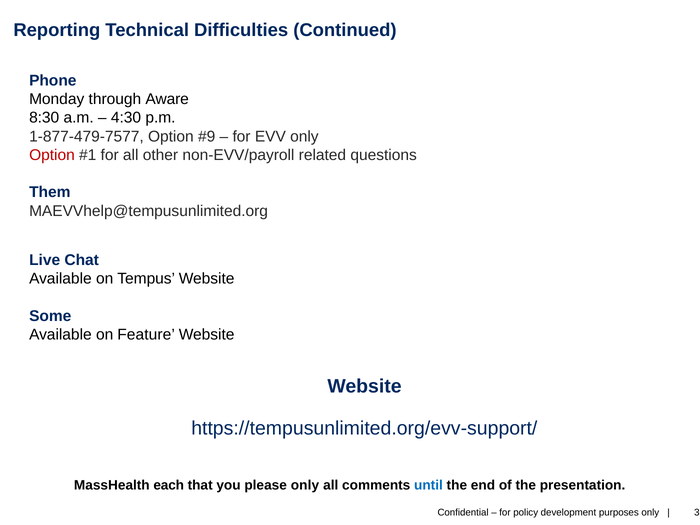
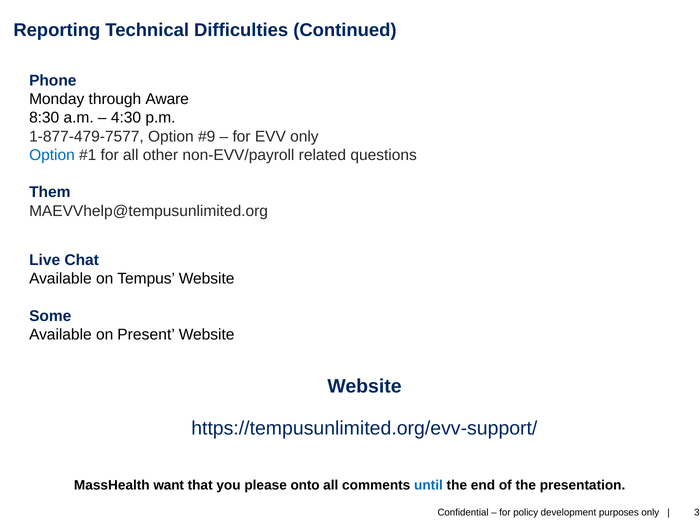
Option at (52, 155) colour: red -> blue
Feature: Feature -> Present
each: each -> want
please only: only -> onto
